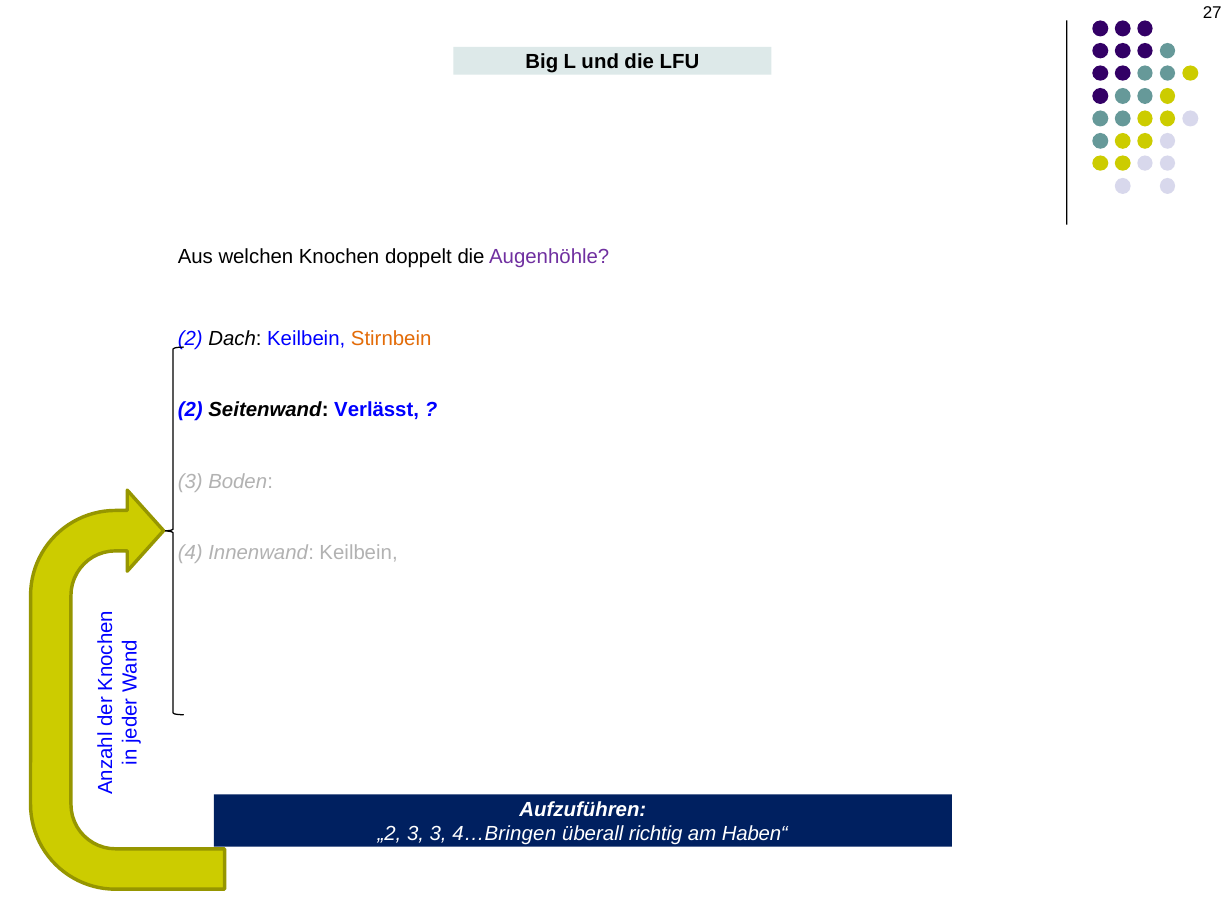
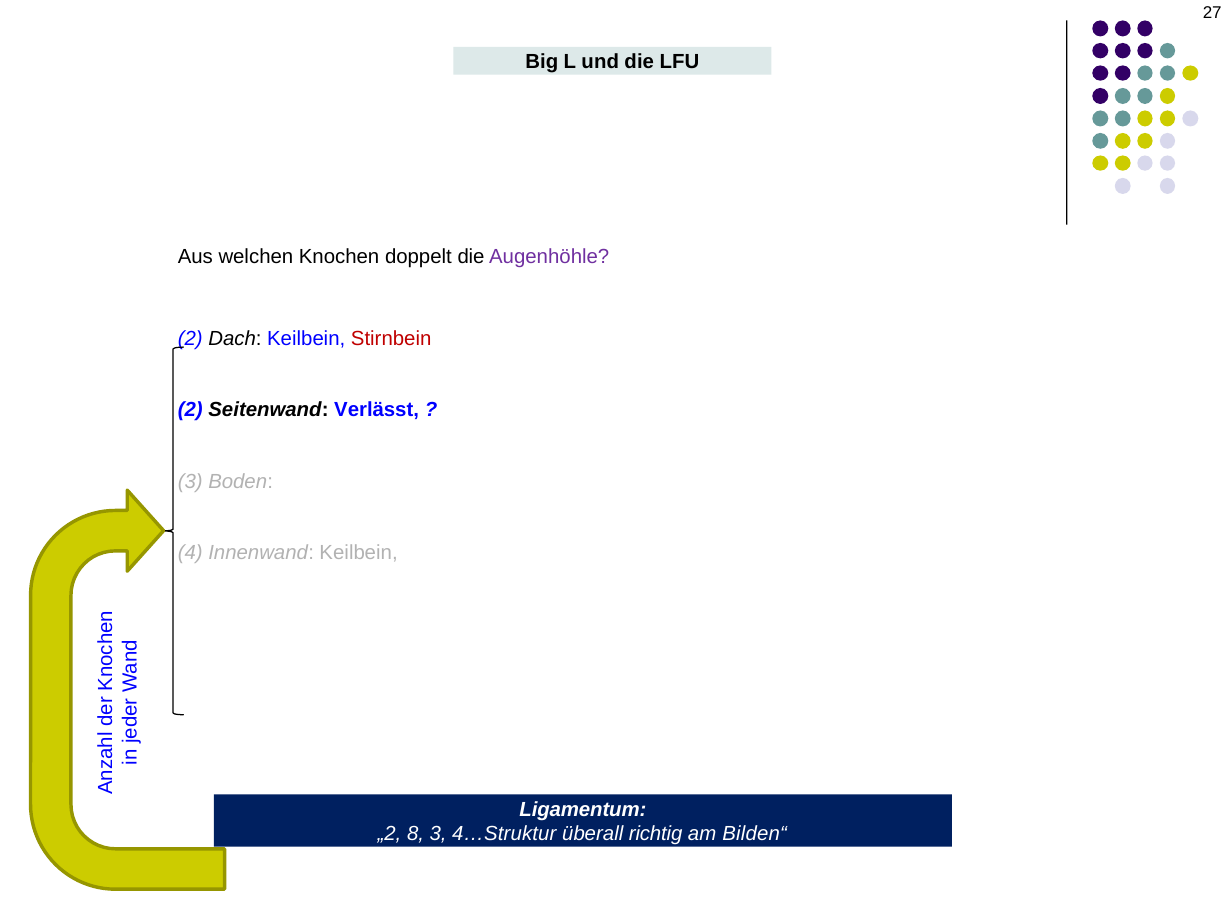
Stirnbein colour: orange -> red
Aufzuführen: Aufzuführen -> Ligamentum
„2 3: 3 -> 8
4…Bringen: 4…Bringen -> 4…Struktur
Haben“: Haben“ -> Bilden“
